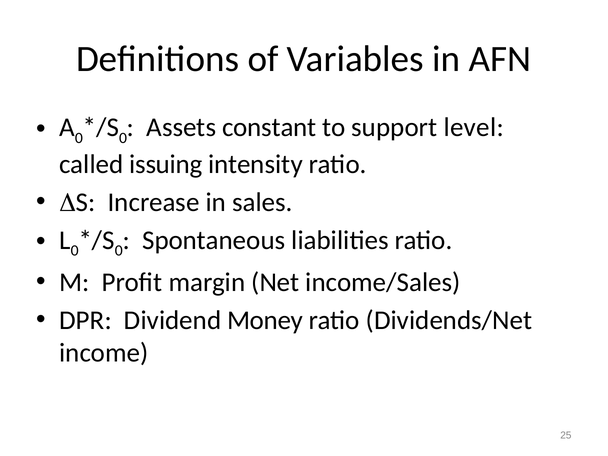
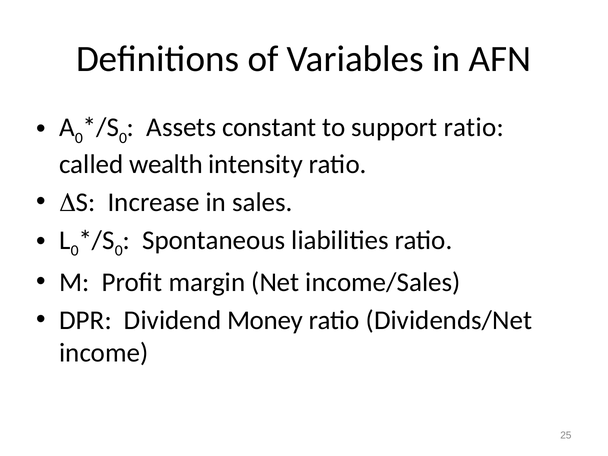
support level: level -> ratio
issuing: issuing -> wealth
